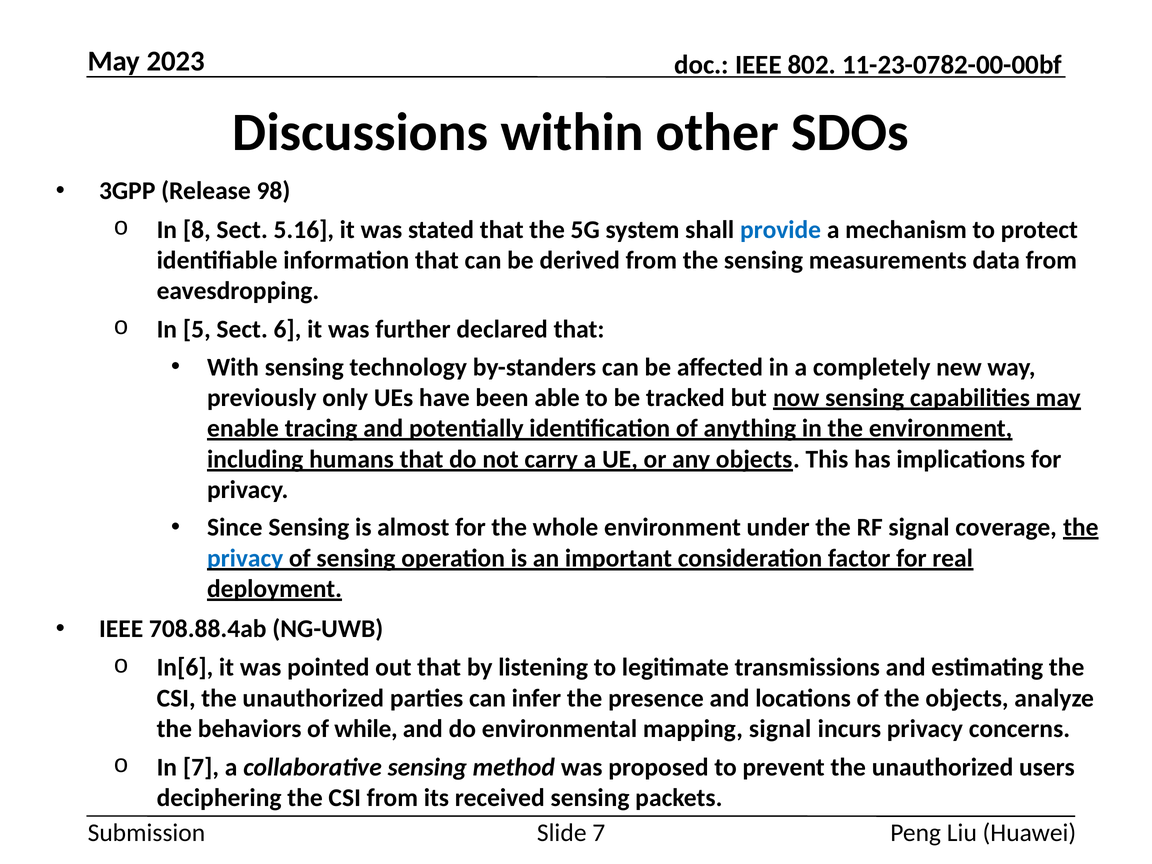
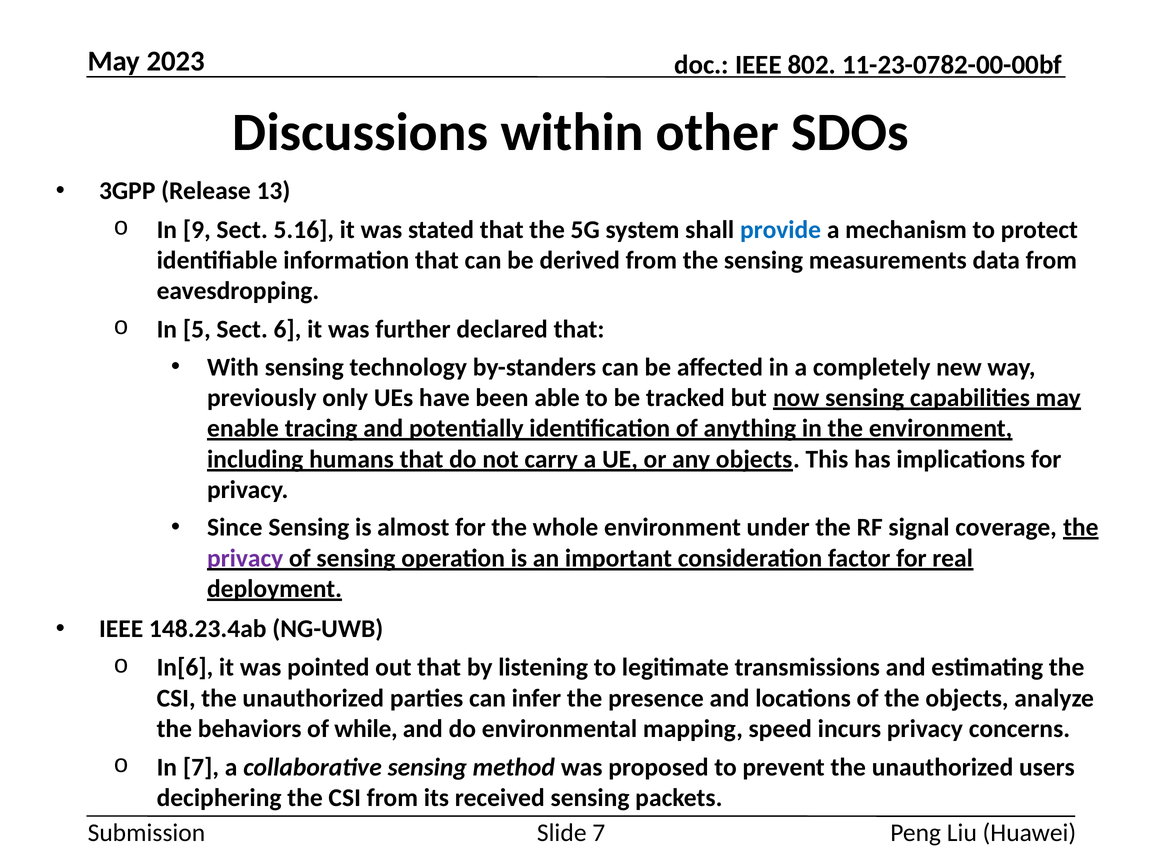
98: 98 -> 13
8: 8 -> 9
privacy at (245, 558) colour: blue -> purple
708.88.4ab: 708.88.4ab -> 148.23.4ab
mapping signal: signal -> speed
